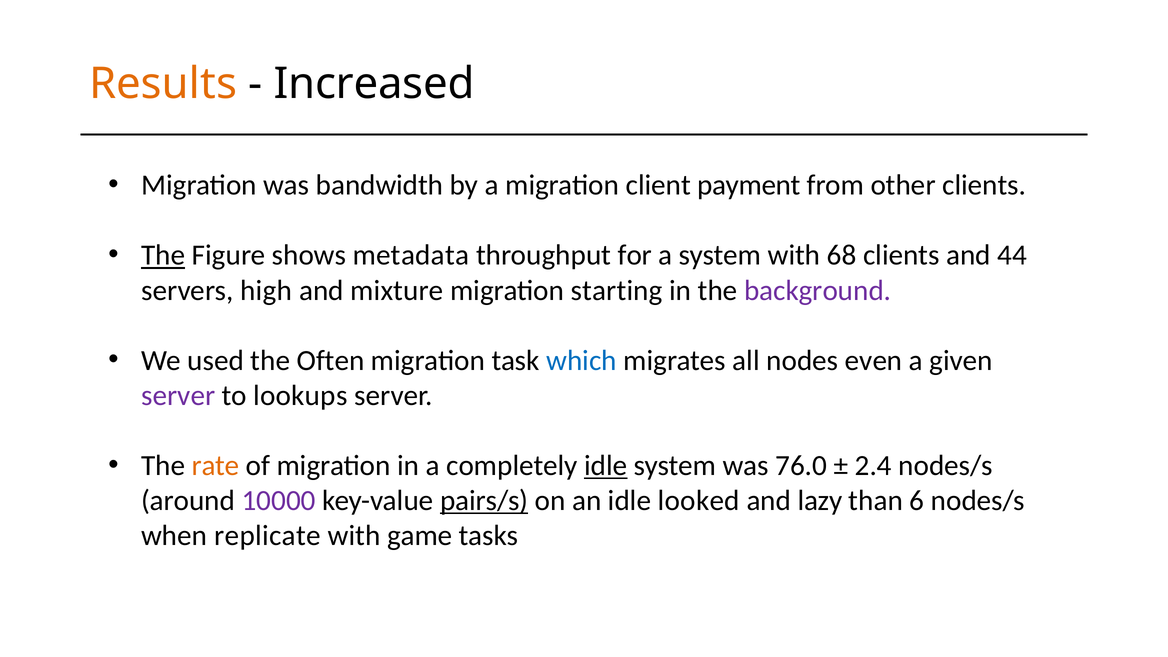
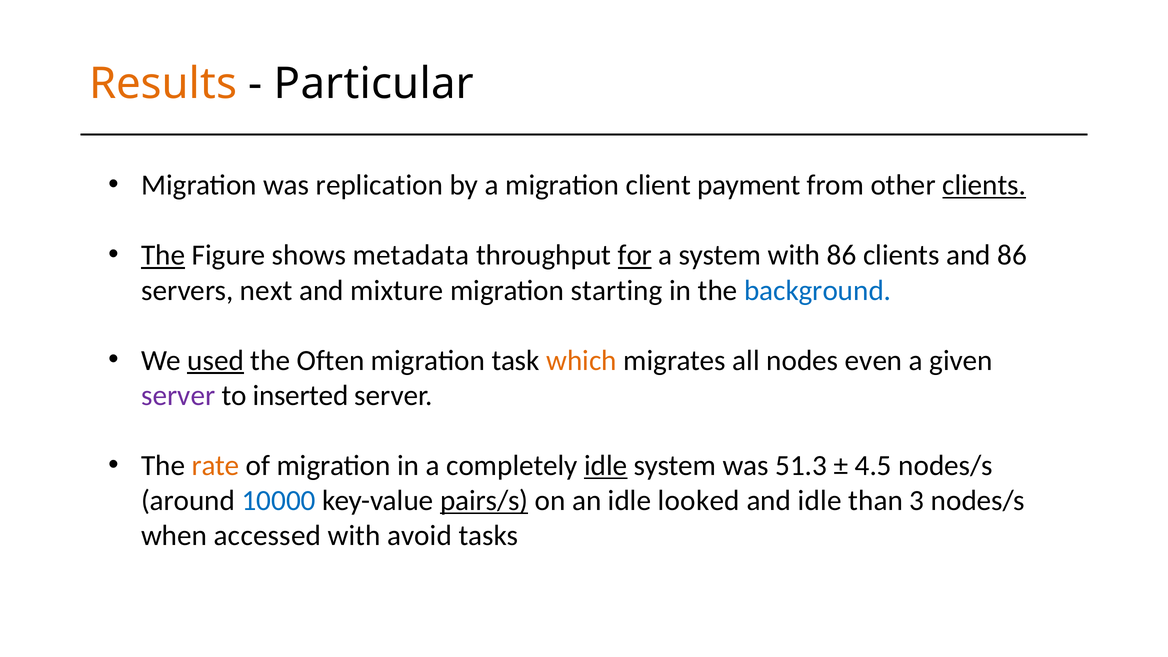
Increased: Increased -> Particular
bandwidth: bandwidth -> replication
clients at (984, 185) underline: none -> present
for underline: none -> present
with 68: 68 -> 86
and 44: 44 -> 86
high: high -> next
background colour: purple -> blue
used underline: none -> present
which colour: blue -> orange
lookups: lookups -> inserted
76.0: 76.0 -> 51.3
2.4: 2.4 -> 4.5
10000 colour: purple -> blue
and lazy: lazy -> idle
6: 6 -> 3
replicate: replicate -> accessed
game: game -> avoid
